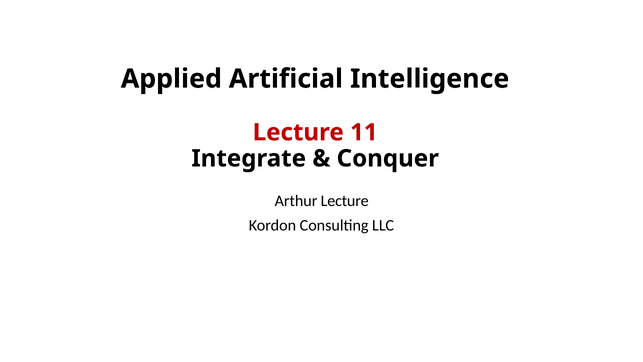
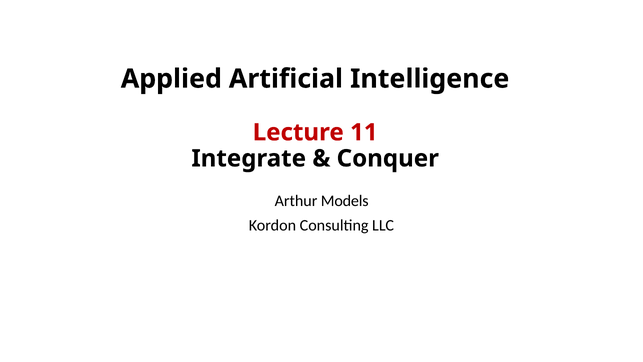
Arthur Lecture: Lecture -> Models
